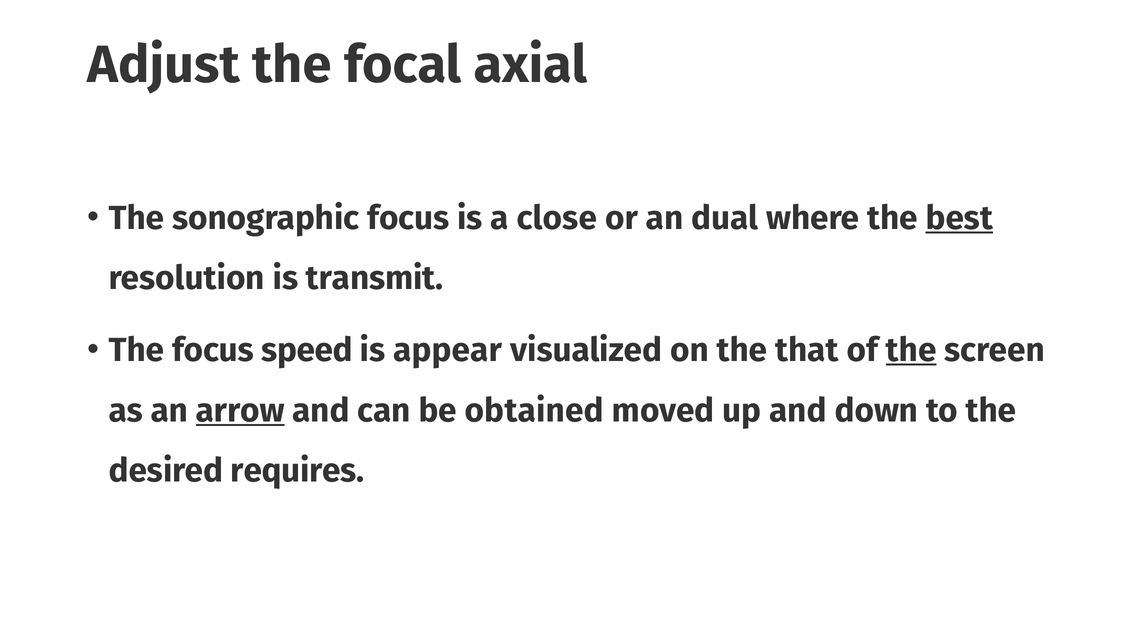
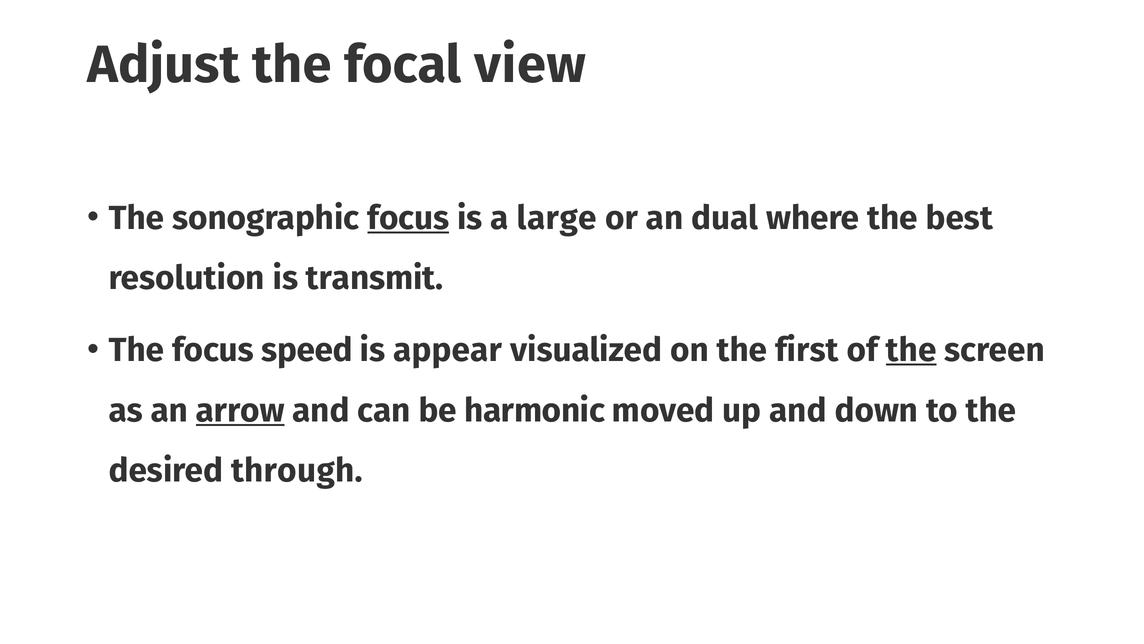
axial: axial -> view
focus at (408, 218) underline: none -> present
close: close -> large
best underline: present -> none
that: that -> first
obtained: obtained -> harmonic
requires: requires -> through
